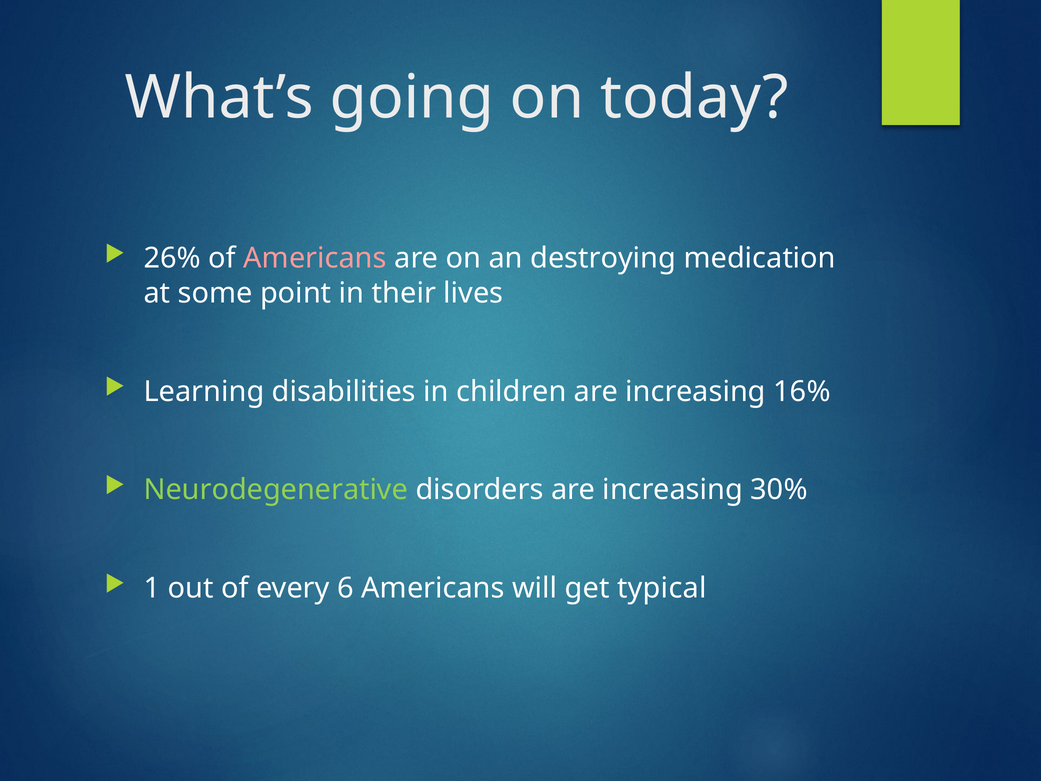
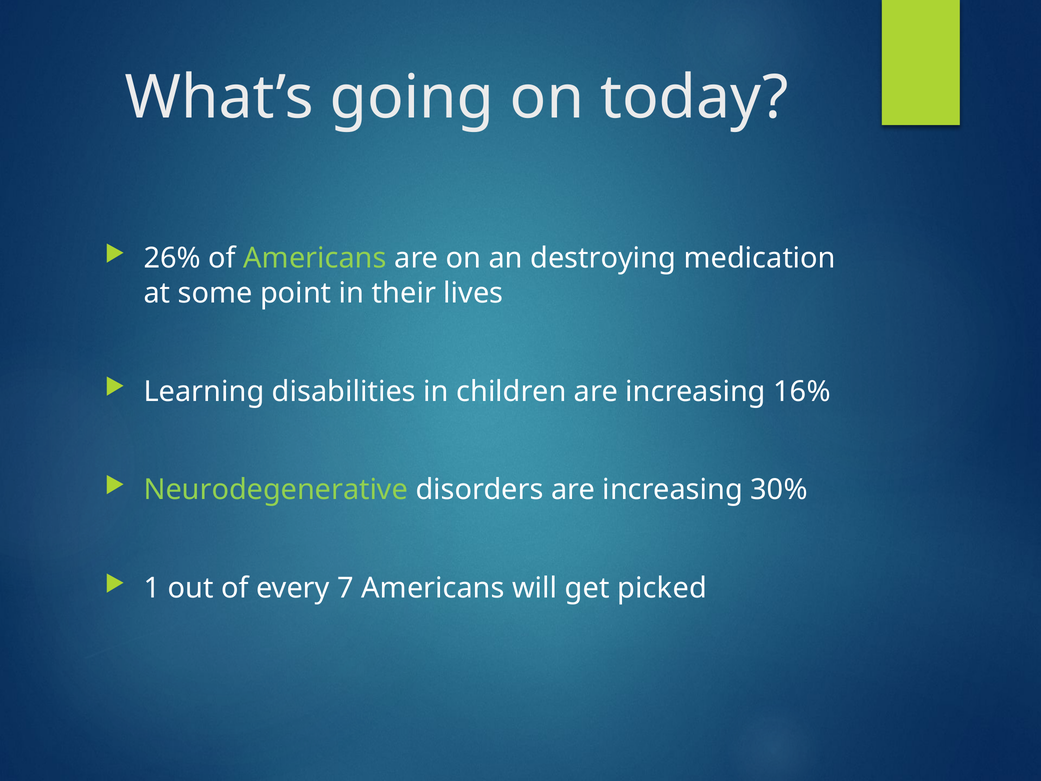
Americans at (315, 258) colour: pink -> light green
6: 6 -> 7
typical: typical -> picked
